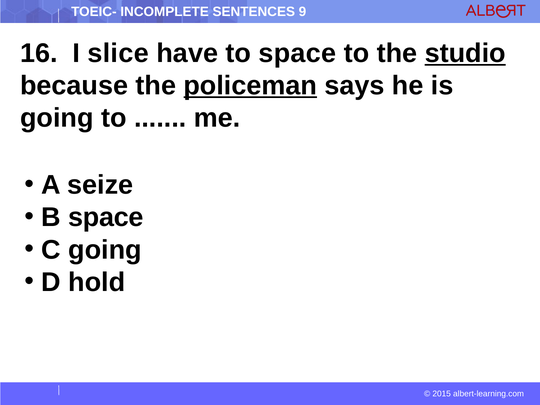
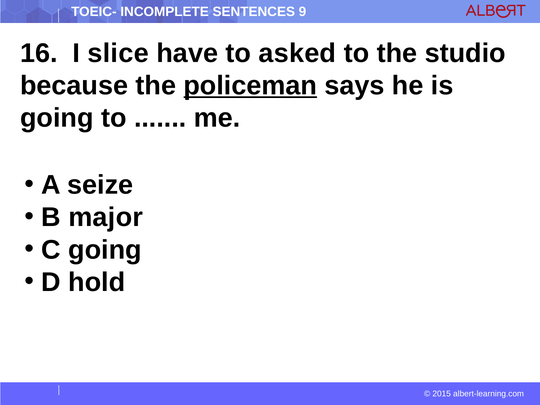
to space: space -> asked
studio underline: present -> none
B space: space -> major
